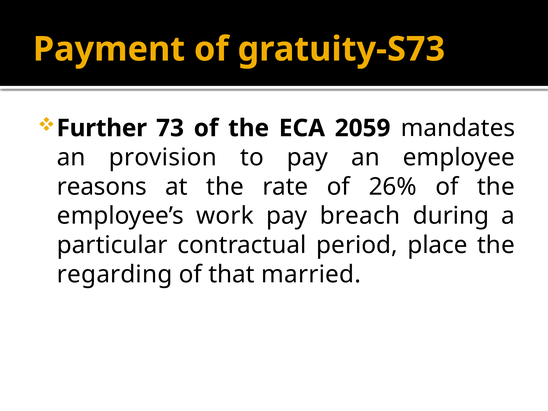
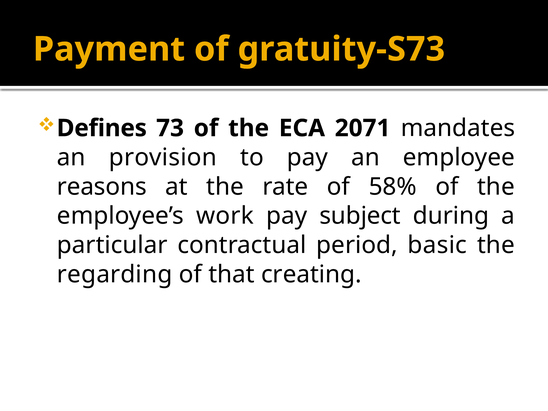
Further: Further -> Defines
2059: 2059 -> 2071
26%: 26% -> 58%
breach: breach -> subject
place: place -> basic
married: married -> creating
